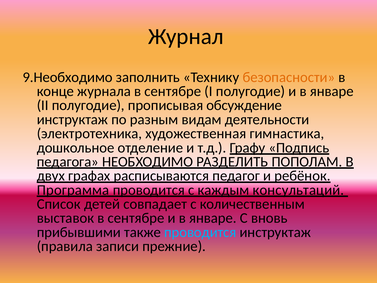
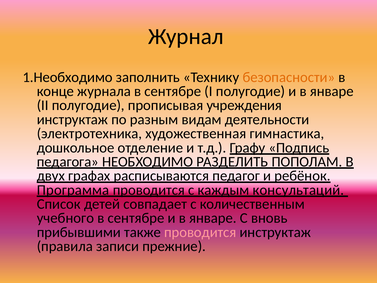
9.Необходимо: 9.Необходимо -> 1.Необходимо
обсуждение: обсуждение -> учреждения
выставок: выставок -> учебного
проводится at (200, 232) colour: light blue -> pink
